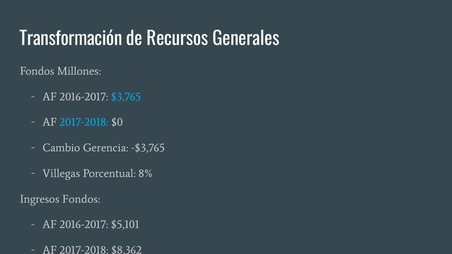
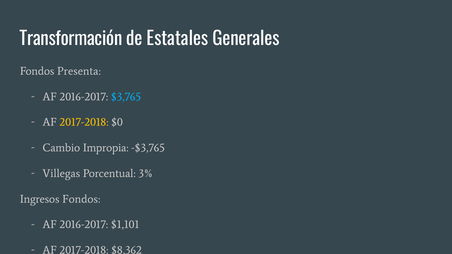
Recursos: Recursos -> Estatales
Millones: Millones -> Presenta
2017-2018 at (84, 122) colour: light blue -> yellow
Gerencia: Gerencia -> Impropia
8%: 8% -> 3%
$5,101: $5,101 -> $1,101
